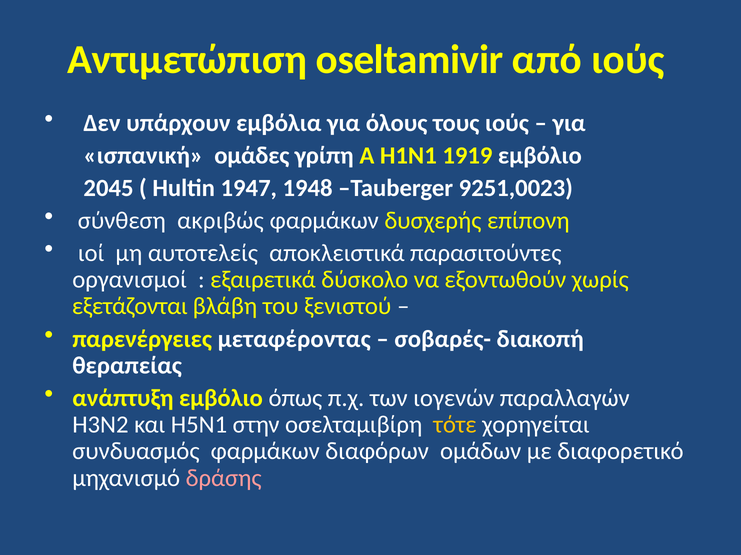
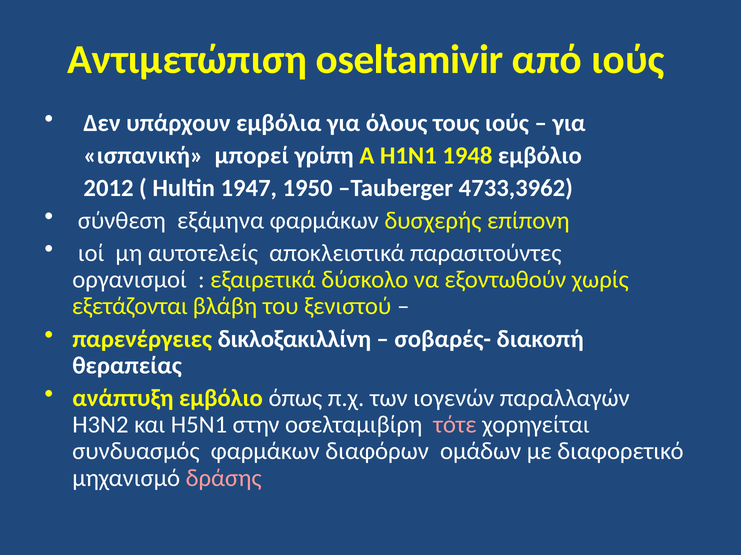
ομάδες: ομάδες -> μπορεί
1919: 1919 -> 1948
2045: 2045 -> 2012
1948: 1948 -> 1950
9251,0023: 9251,0023 -> 4733,3962
ακριβώς: ακριβώς -> εξάμηνα
μεταφέροντας: μεταφέροντας -> δικλοξακιλλίνη
τότε colour: yellow -> pink
